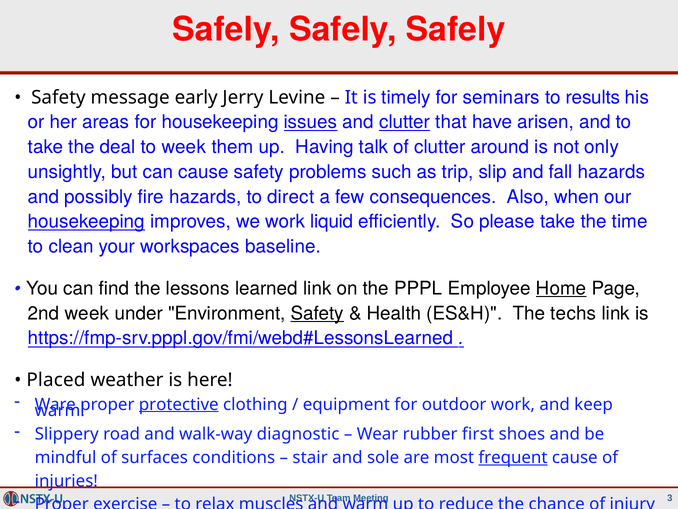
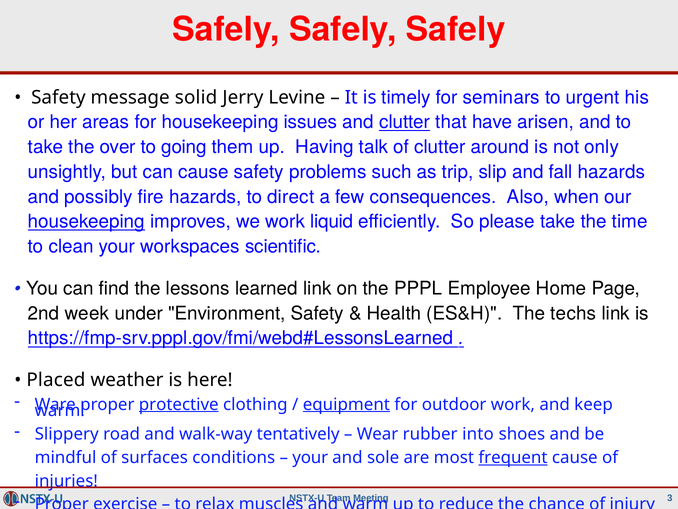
early: early -> solid
results: results -> urgent
issues underline: present -> none
deal: deal -> over
to week: week -> going
baseline: baseline -> scientific
Home underline: present -> none
Safety at (317, 313) underline: present -> none
equipment underline: none -> present
diagnostic: diagnostic -> tentatively
first: first -> into
stair at (310, 457): stair -> your
